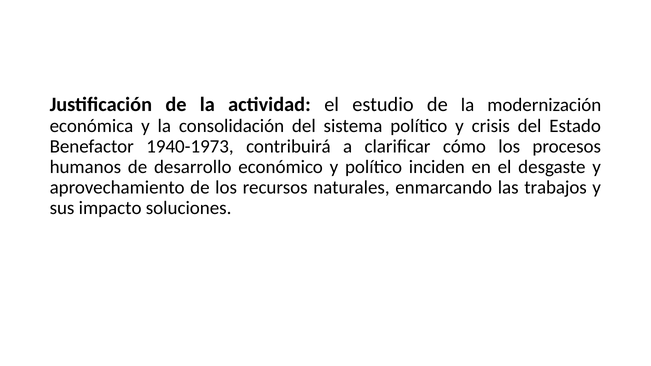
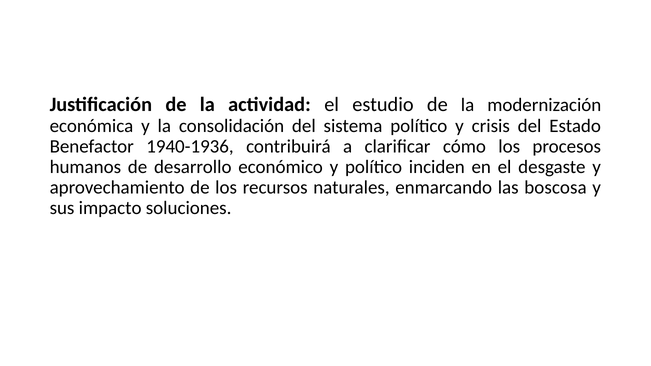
1940-1973: 1940-1973 -> 1940-1936
trabajos: trabajos -> boscosa
